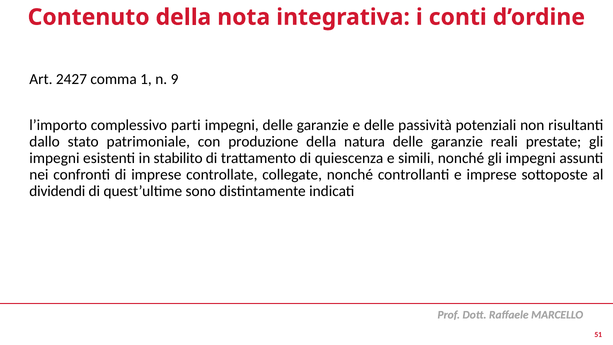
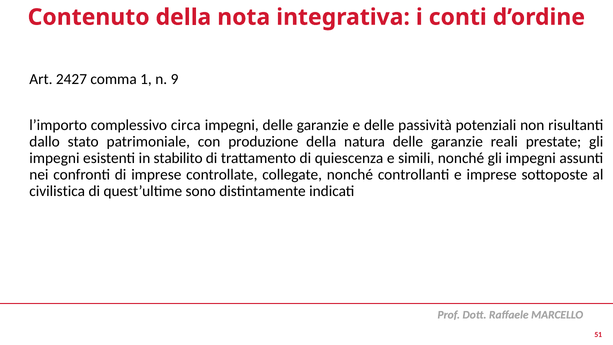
parti: parti -> circa
dividendi: dividendi -> civilistica
